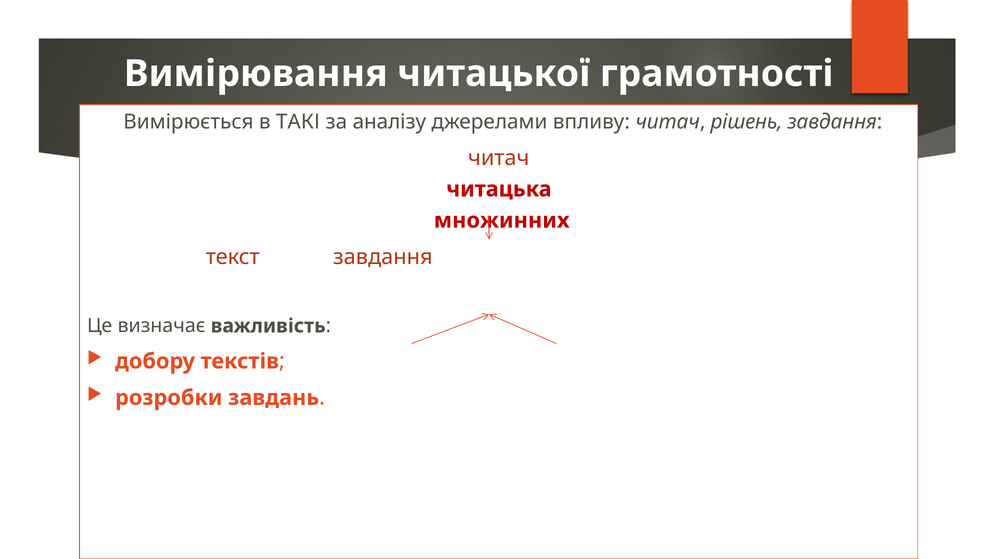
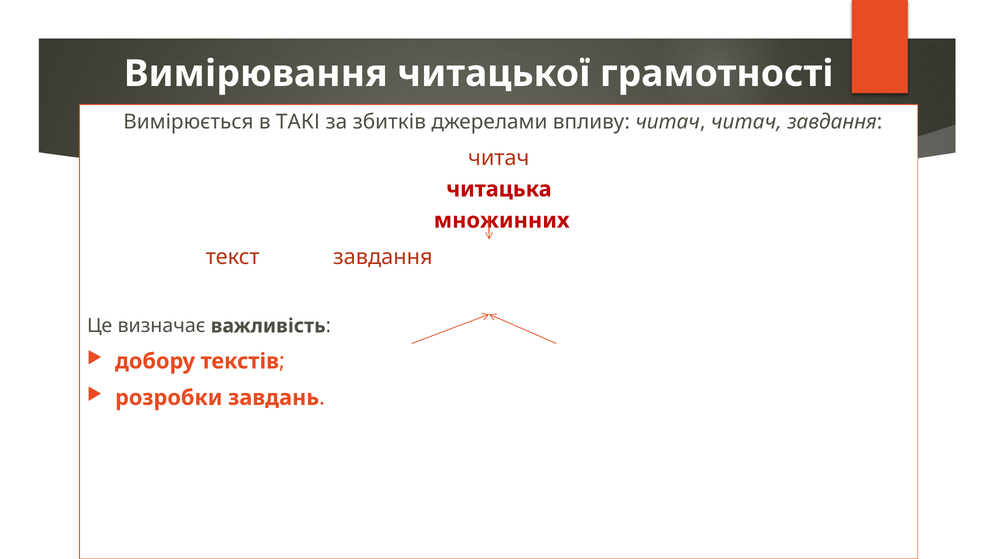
аналізу: аналізу -> збитків
читач рішень: рішень -> читач
